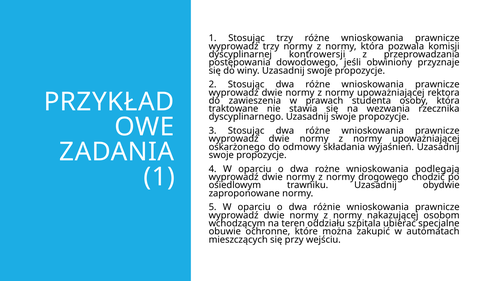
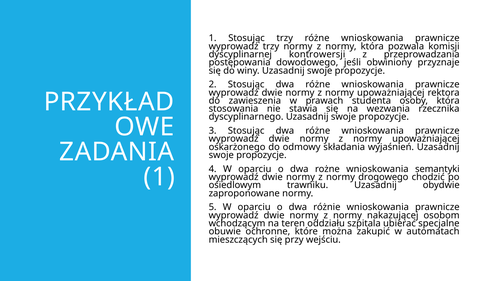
traktowane: traktowane -> stosowania
podlegają: podlegają -> semantyki
